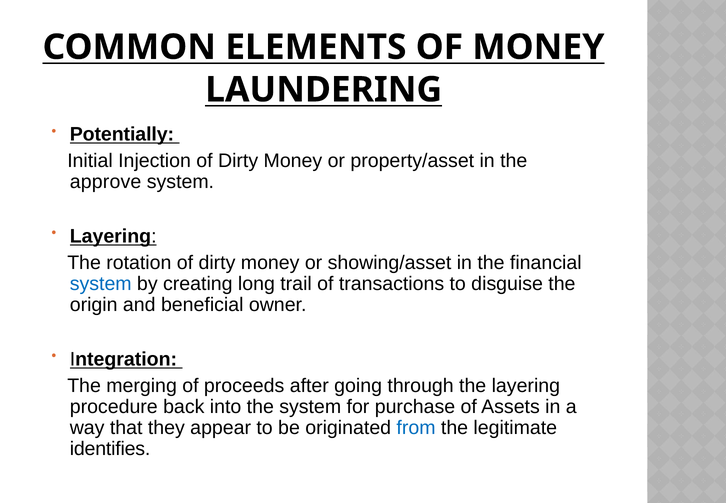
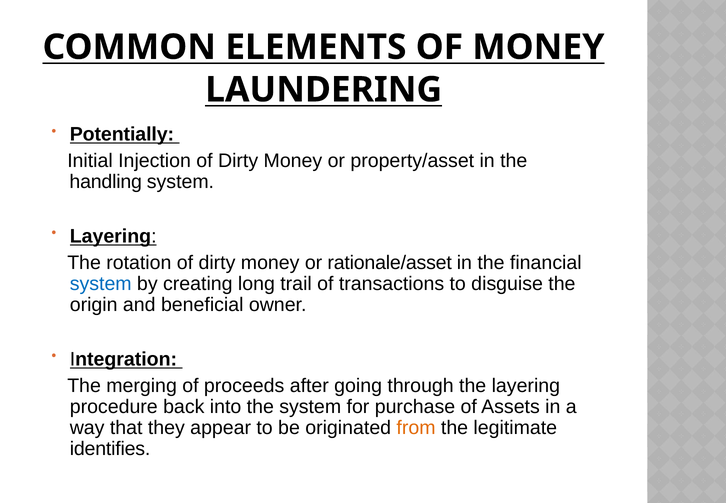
approve: approve -> handling
showing/asset: showing/asset -> rationale/asset
from colour: blue -> orange
